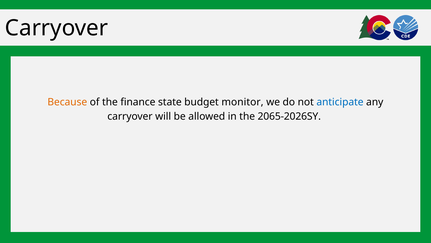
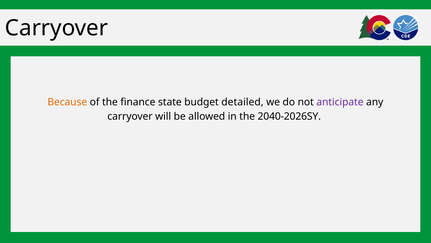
monitor: monitor -> detailed
anticipate colour: blue -> purple
2065-2026SY: 2065-2026SY -> 2040-2026SY
